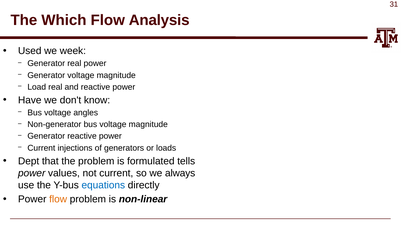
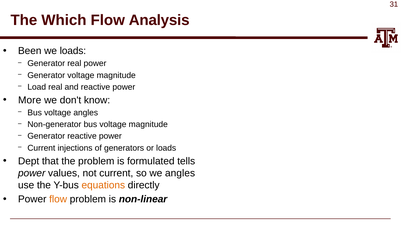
Used: Used -> Been
we week: week -> loads
Have: Have -> More
we always: always -> angles
equations colour: blue -> orange
